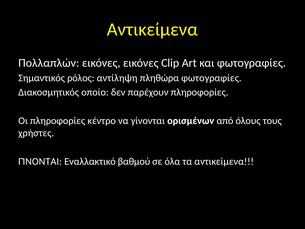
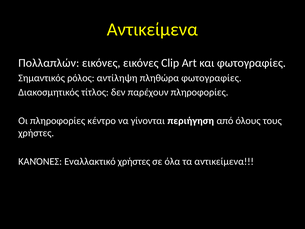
οποίο: οποίο -> τίτλος
ορισμένων: ορισμένων -> περιήγηση
ΓΊΝΟΝΤΑΙ at (40, 161): ΓΊΝΟΝΤΑΙ -> ΚΑΝΌΝΕΣ
Εναλλακτικό βαθμού: βαθμού -> χρήστες
